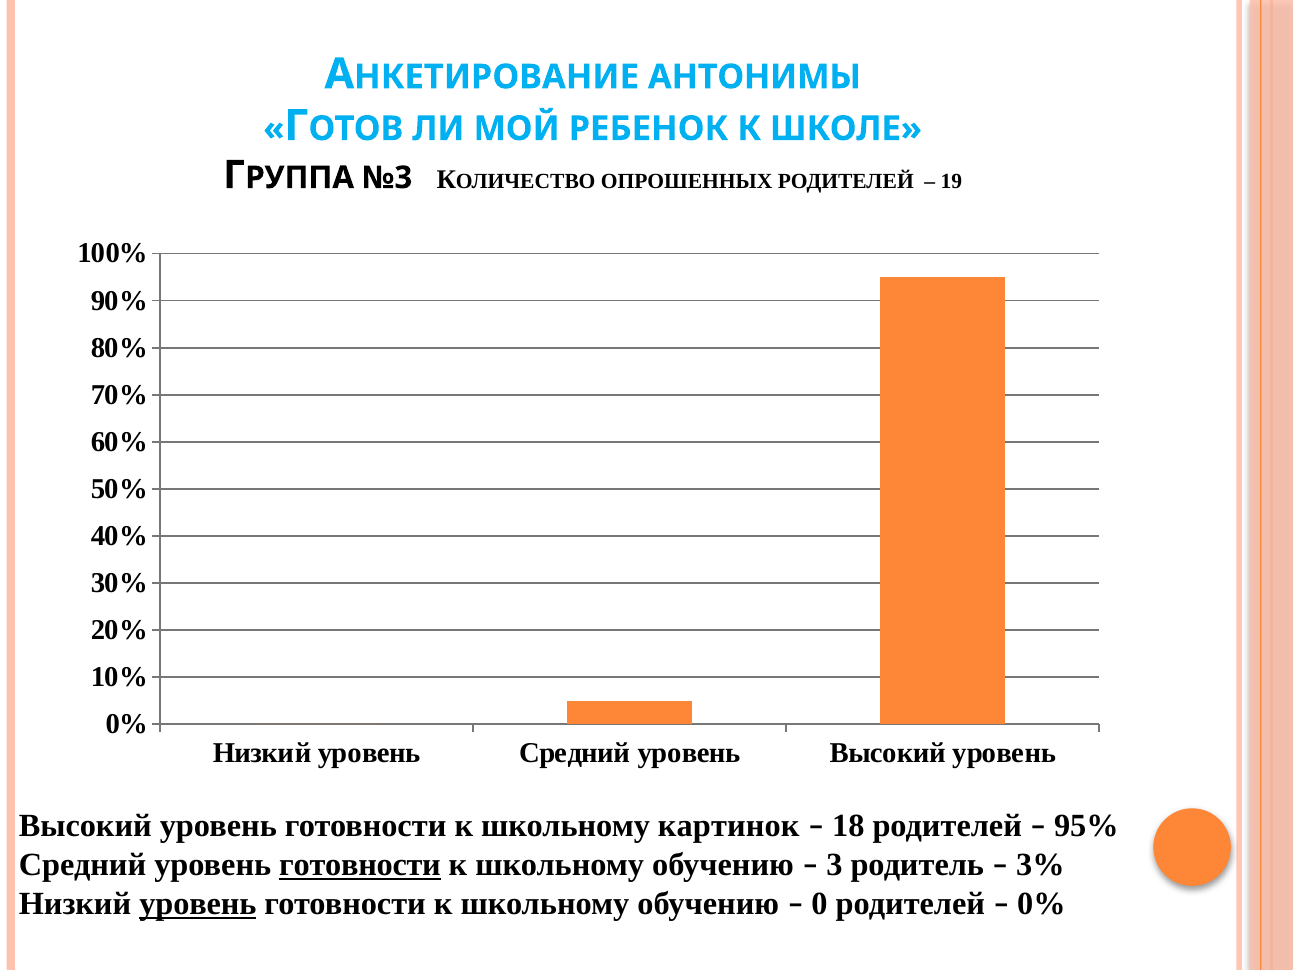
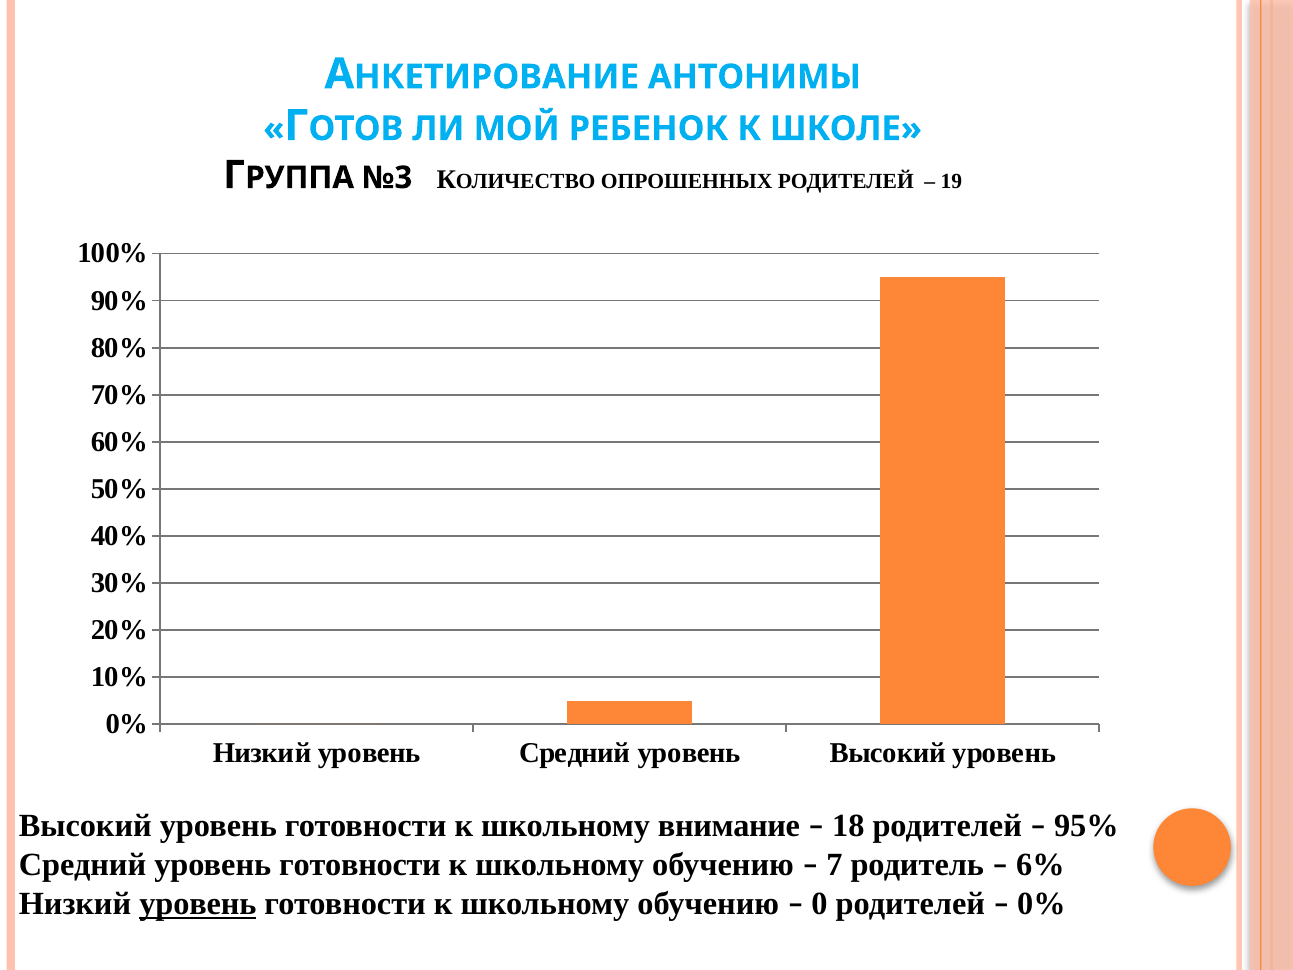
картинок: картинок -> внимание
готовности at (360, 865) underline: present -> none
3: 3 -> 7
3%: 3% -> 6%
